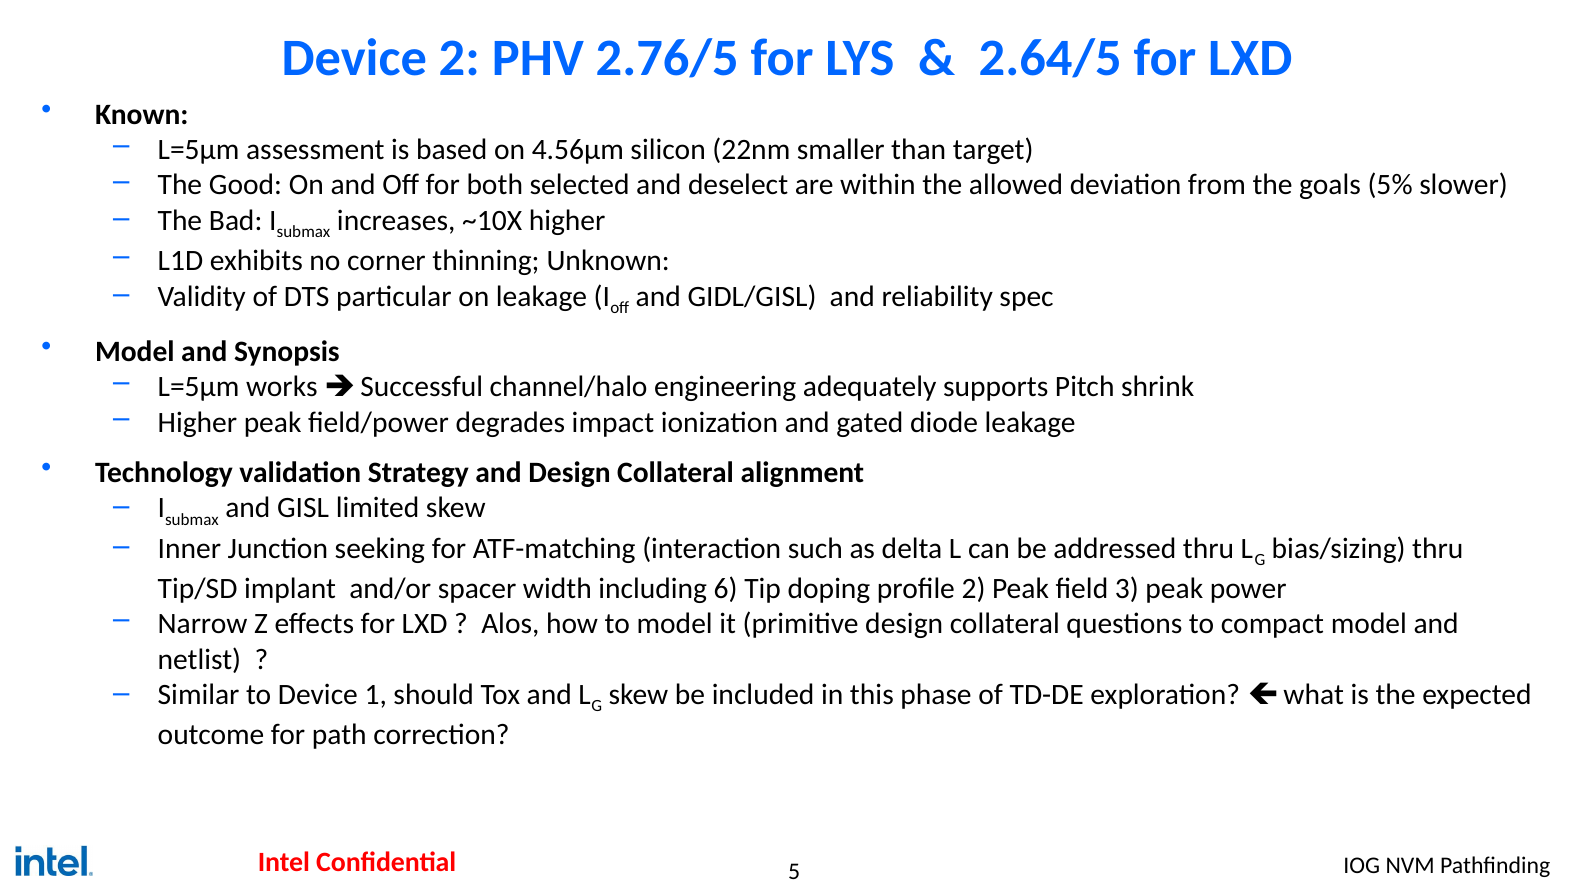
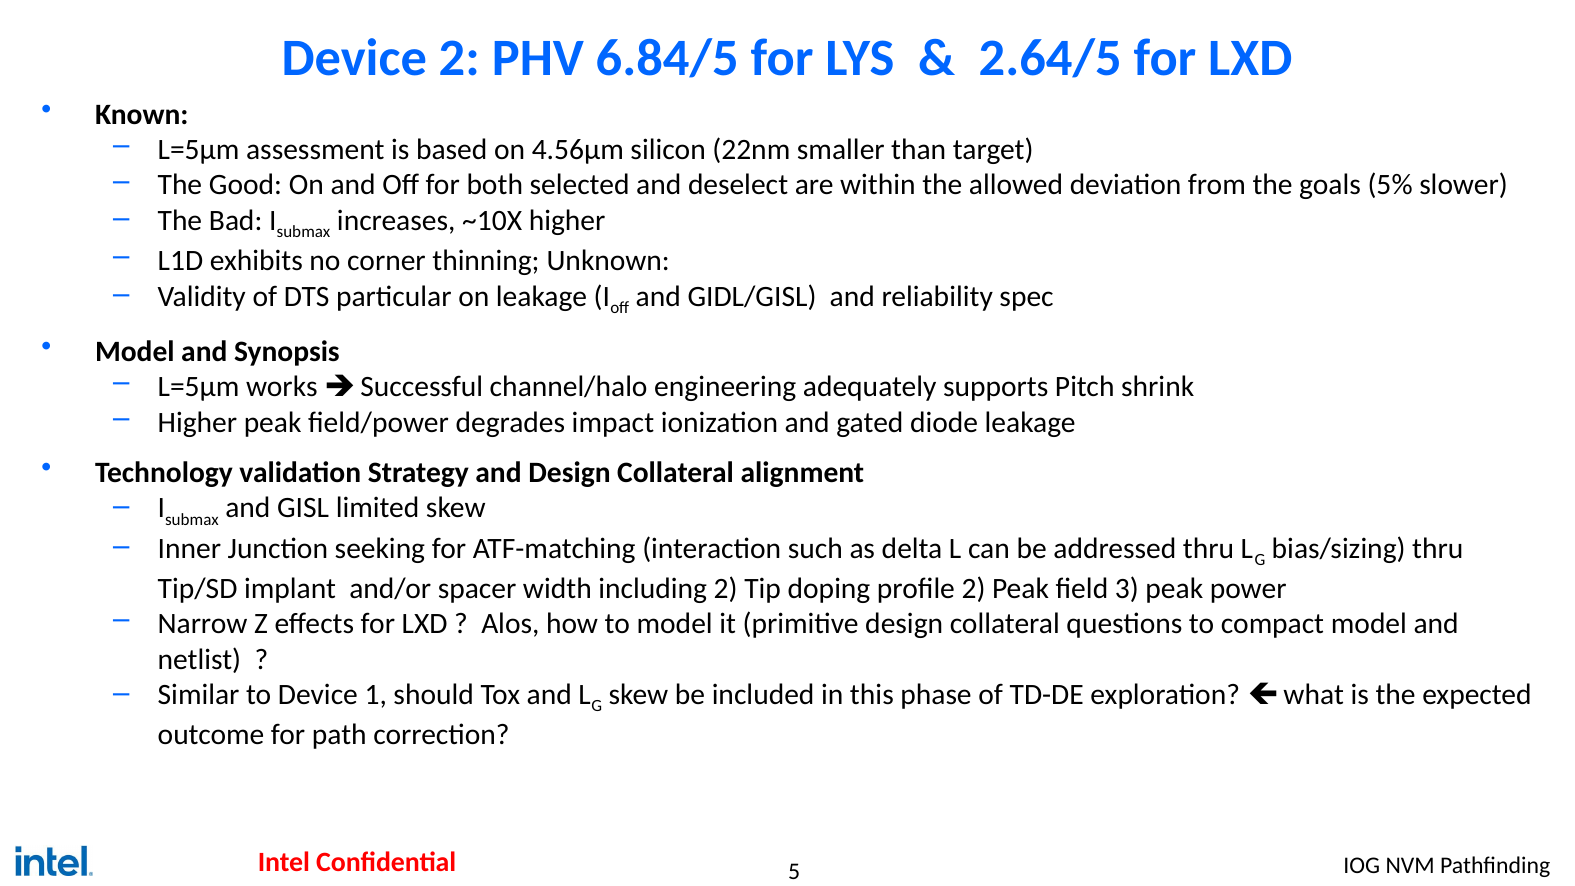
2.76/5: 2.76/5 -> 6.84/5
including 6: 6 -> 2
